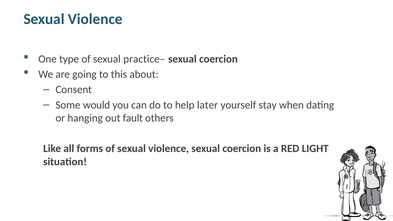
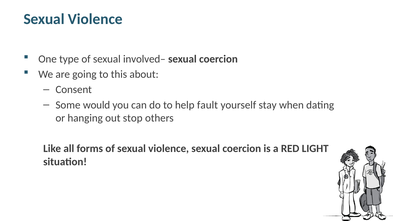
practice–: practice– -> involved–
later: later -> fault
fault: fault -> stop
